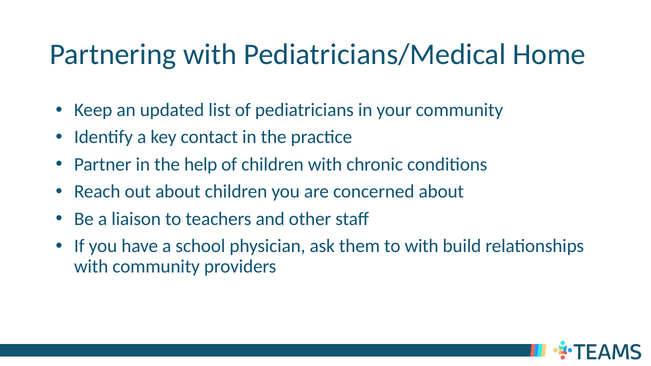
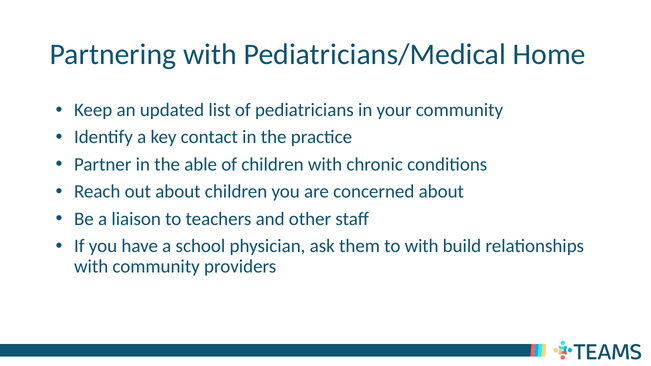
help: help -> able
